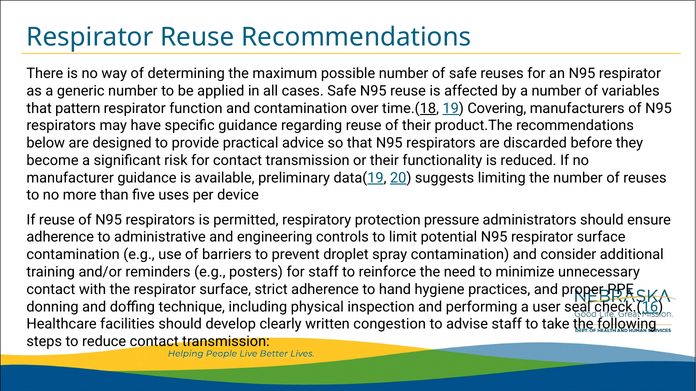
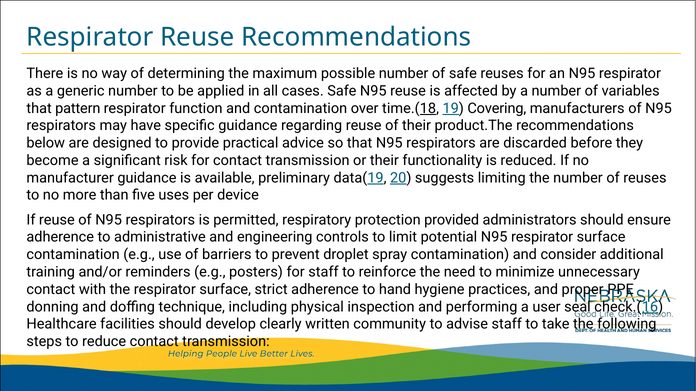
pressure: pressure -> provided
congestion: congestion -> community
